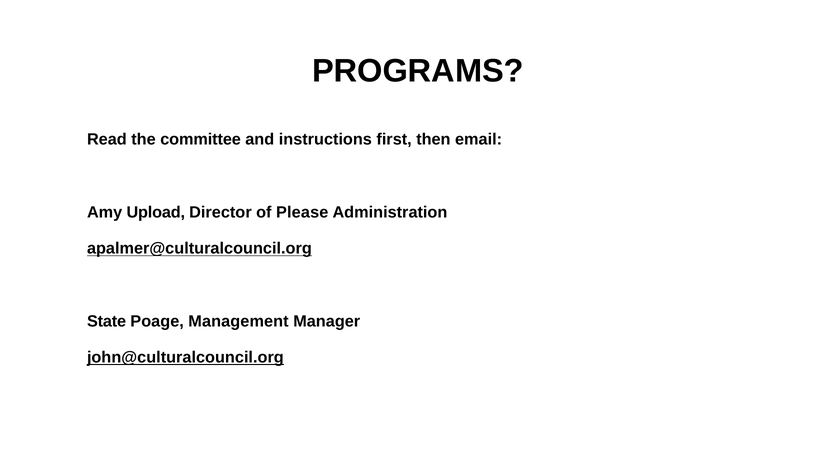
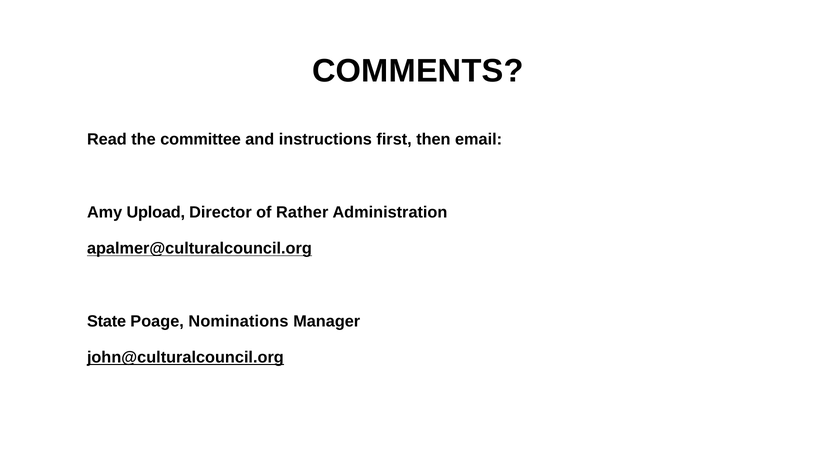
PROGRAMS: PROGRAMS -> COMMENTS
Please: Please -> Rather
Management: Management -> Nominations
